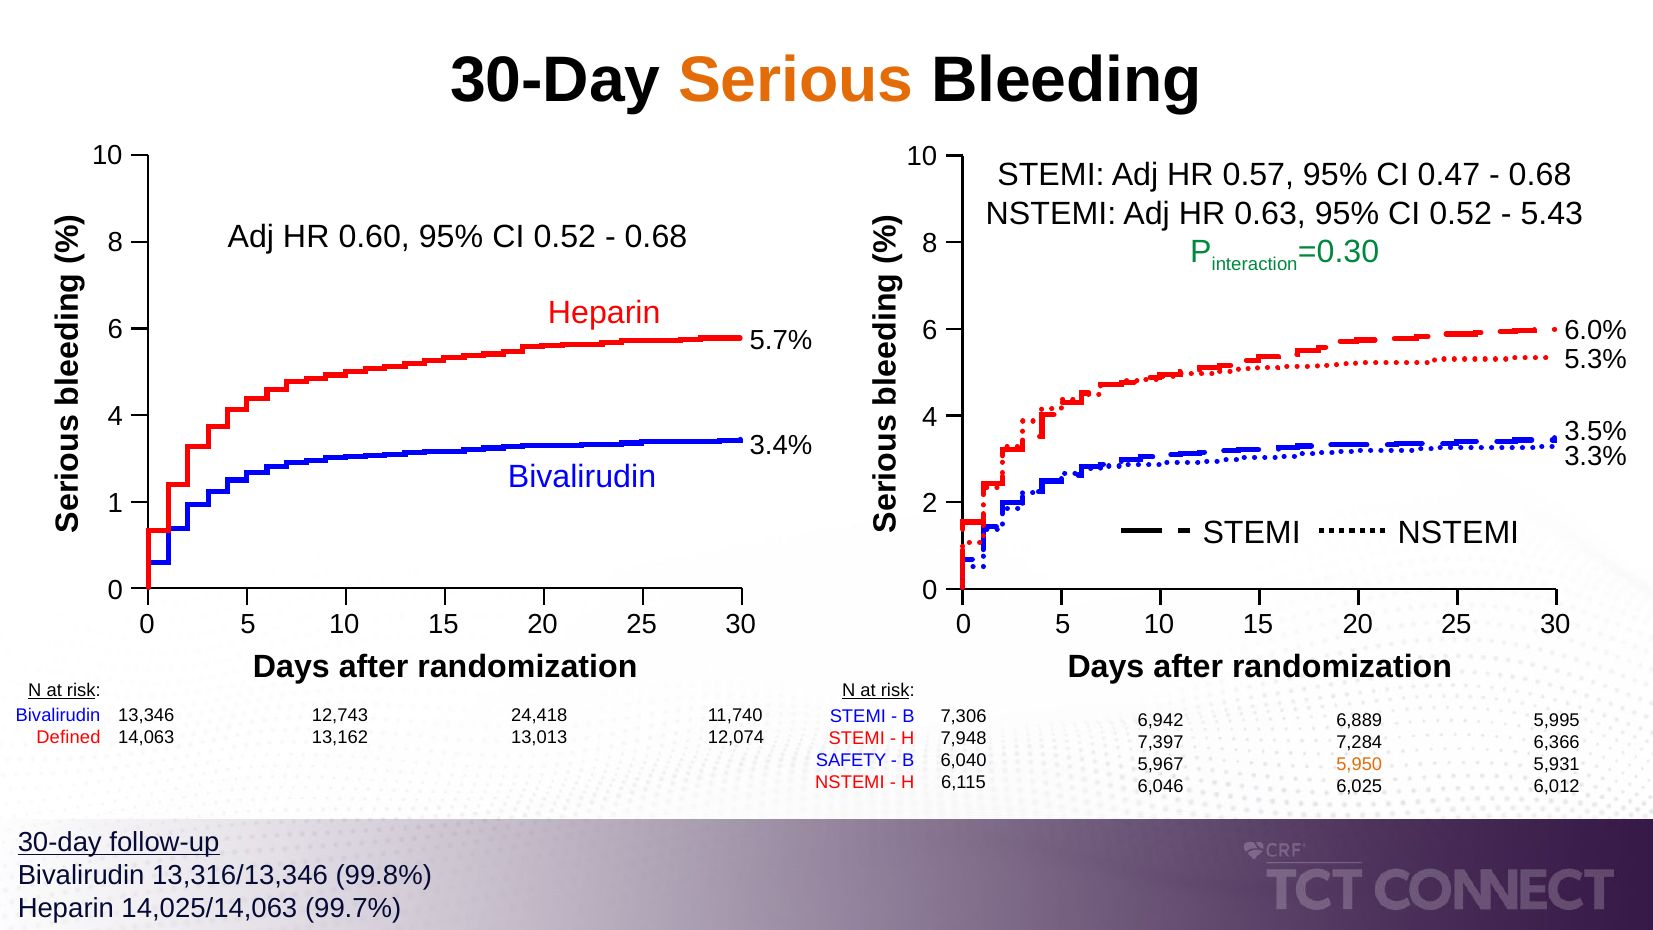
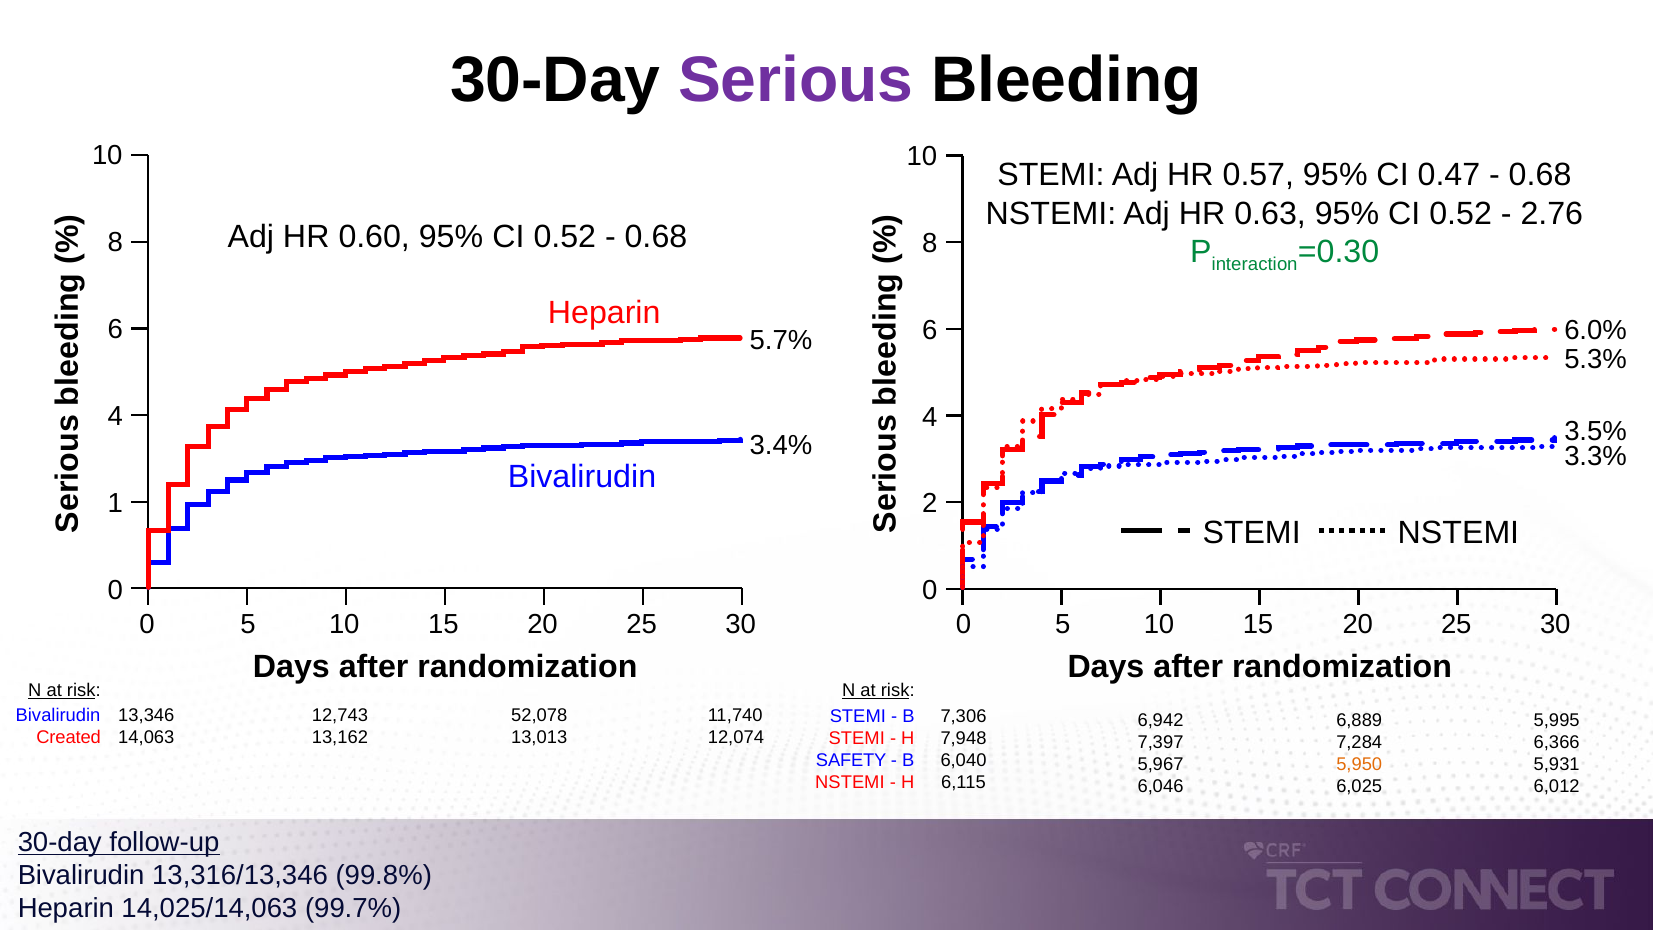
Serious colour: orange -> purple
5.43: 5.43 -> 2.76
24,418: 24,418 -> 52,078
Defined: Defined -> Created
